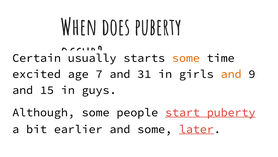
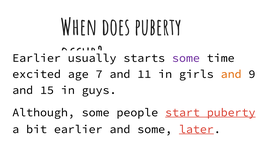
Certain at (37, 58): Certain -> Earlier
some at (186, 58) colour: orange -> purple
31: 31 -> 11
